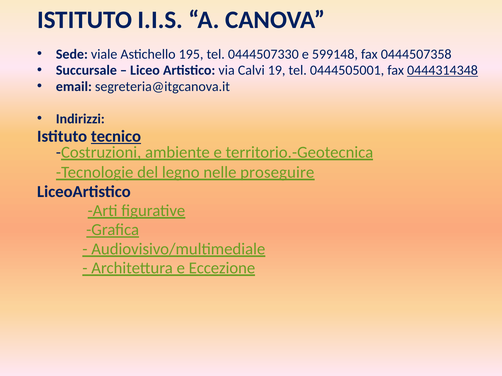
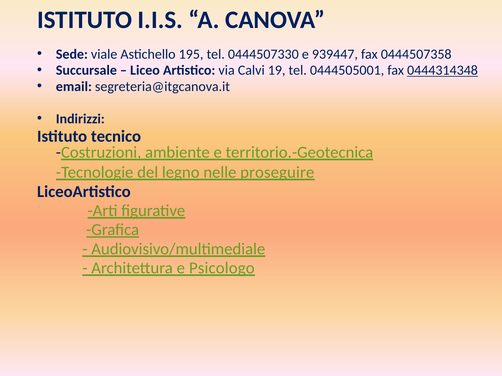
599148: 599148 -> 939447
tecnico underline: present -> none
Eccezione: Eccezione -> Psicologo
